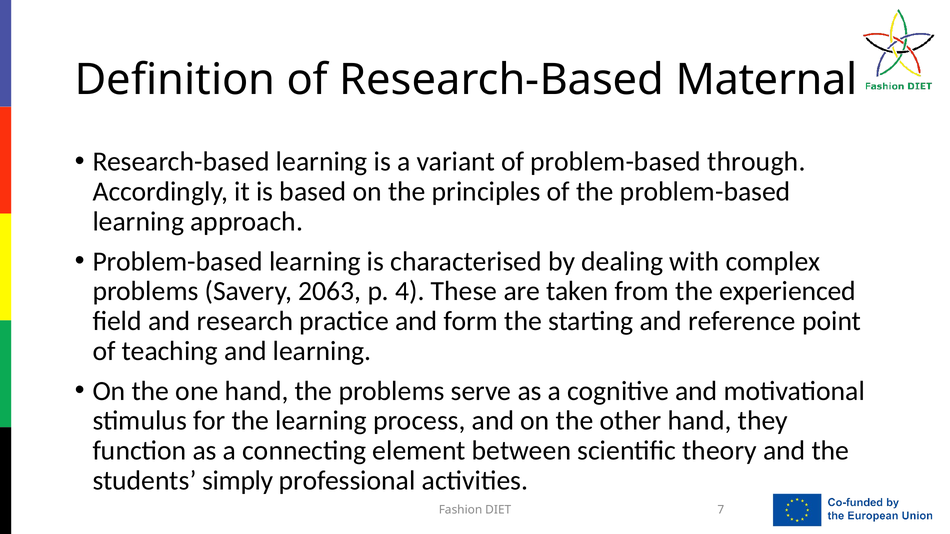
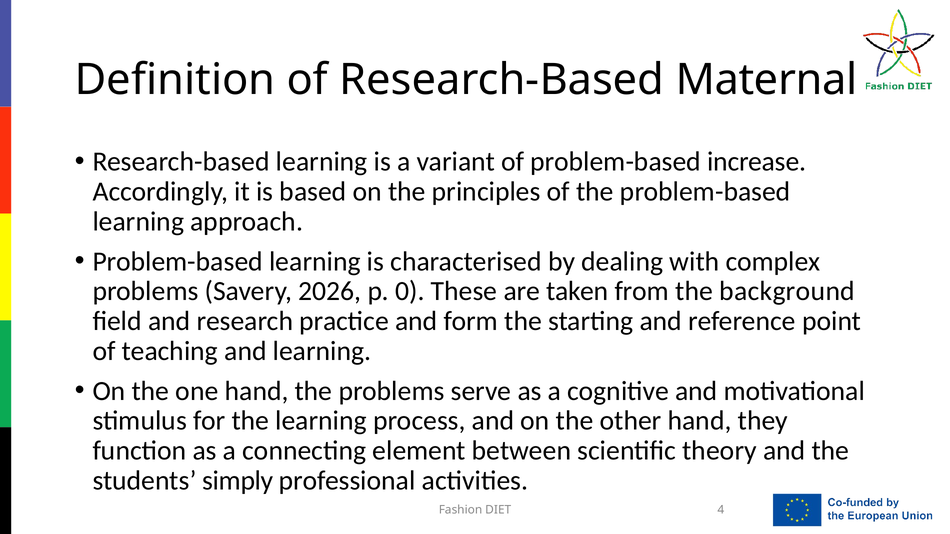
through: through -> increase
2063: 2063 -> 2026
4: 4 -> 0
experienced: experienced -> background
7: 7 -> 4
